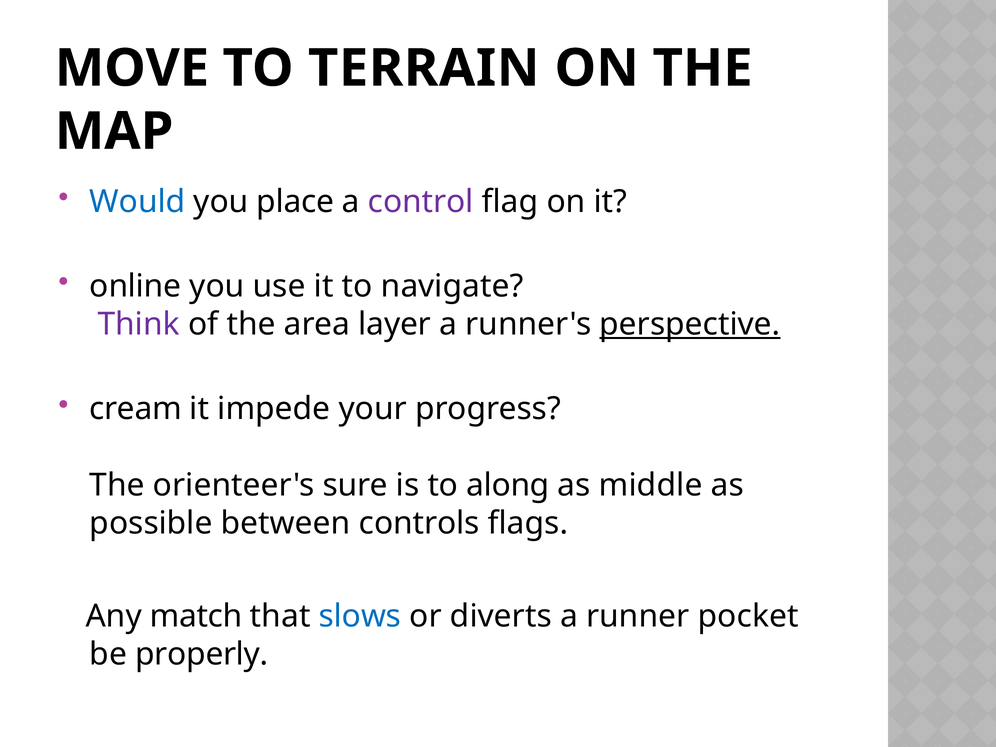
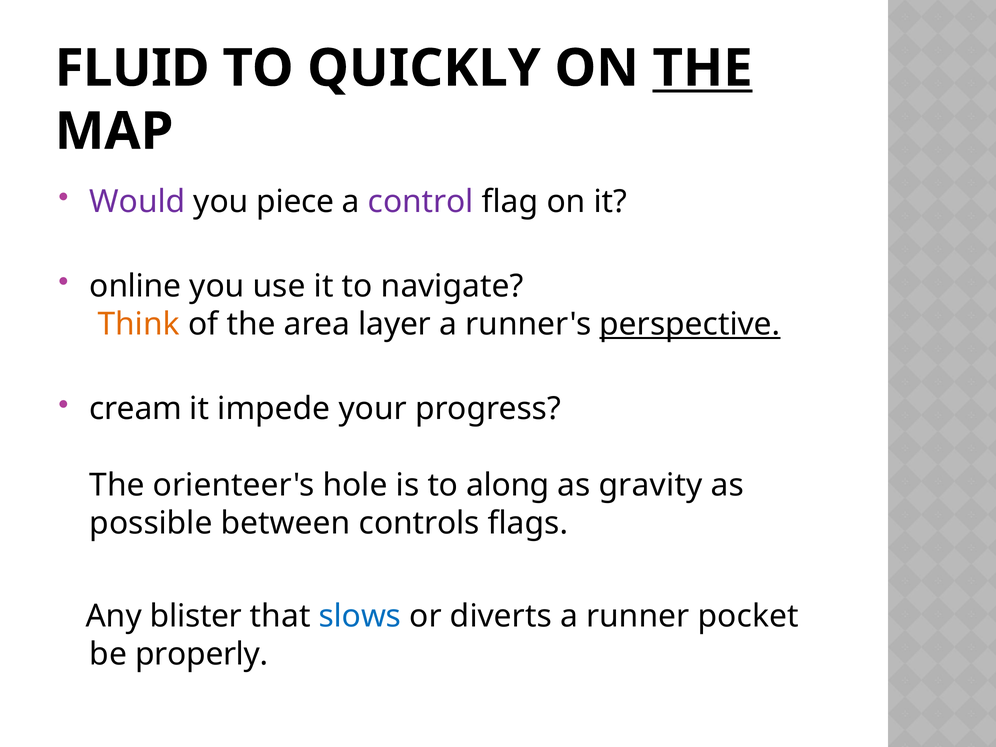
MOVE: MOVE -> FLUID
TERRAIN: TERRAIN -> QUICKLY
THE at (703, 68) underline: none -> present
Would colour: blue -> purple
place: place -> piece
Think colour: purple -> orange
sure: sure -> hole
middle: middle -> gravity
match: match -> blister
